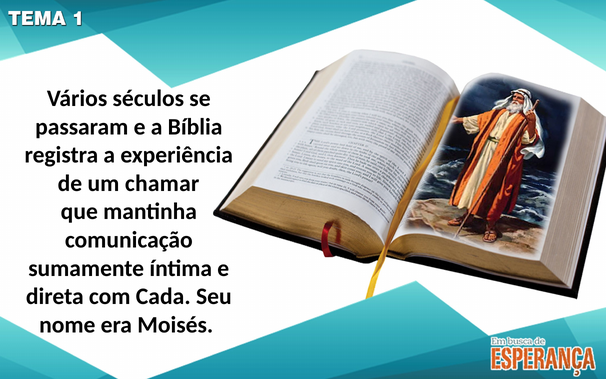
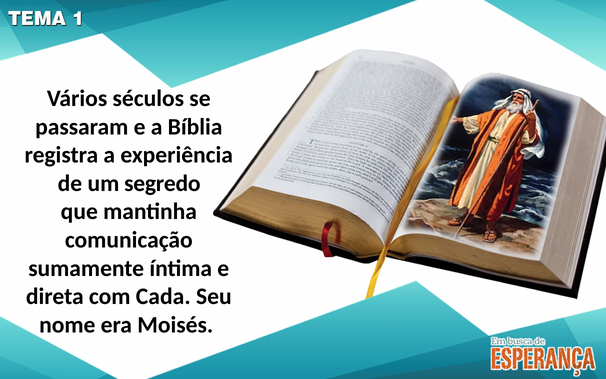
chamar: chamar -> segredo
